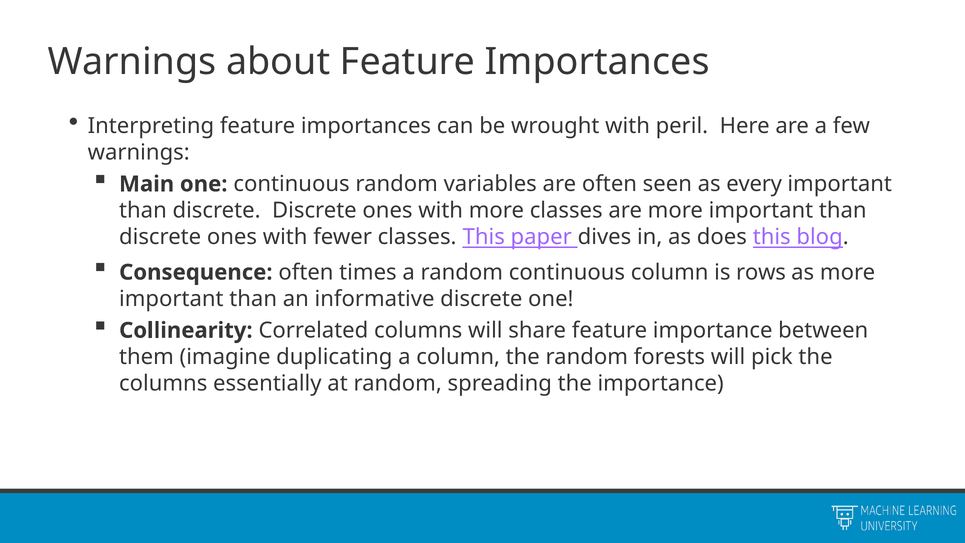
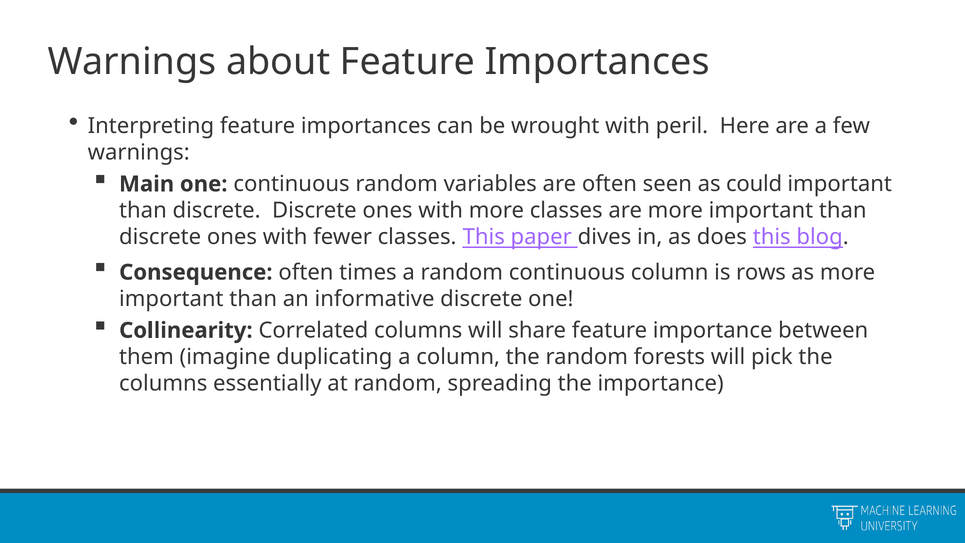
every: every -> could
